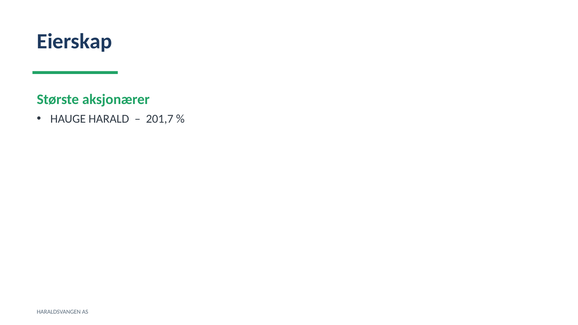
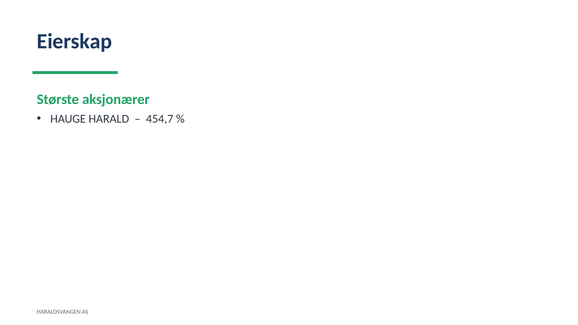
201,7: 201,7 -> 454,7
